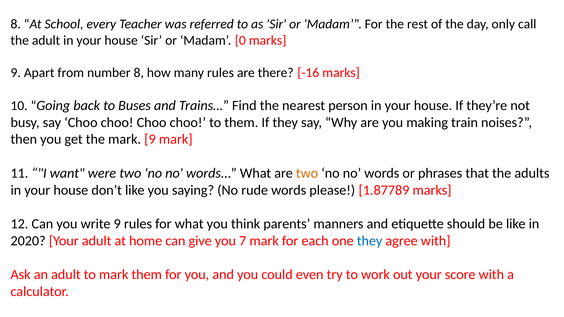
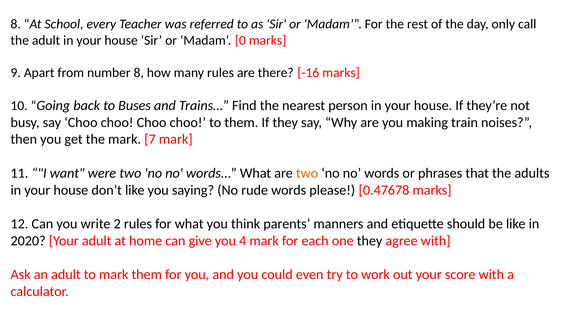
mark 9: 9 -> 7
1.87789: 1.87789 -> 0.47678
write 9: 9 -> 2
7: 7 -> 4
they at (370, 241) colour: blue -> black
